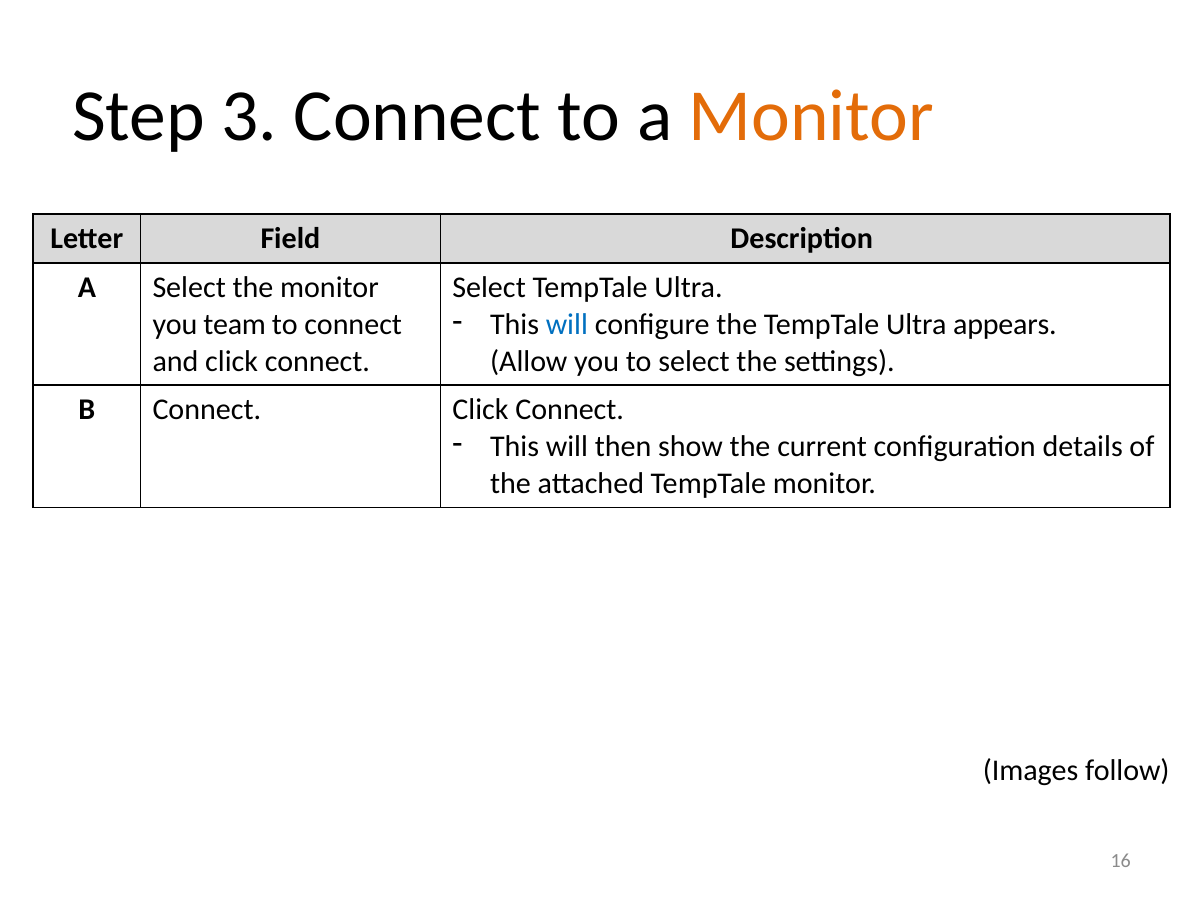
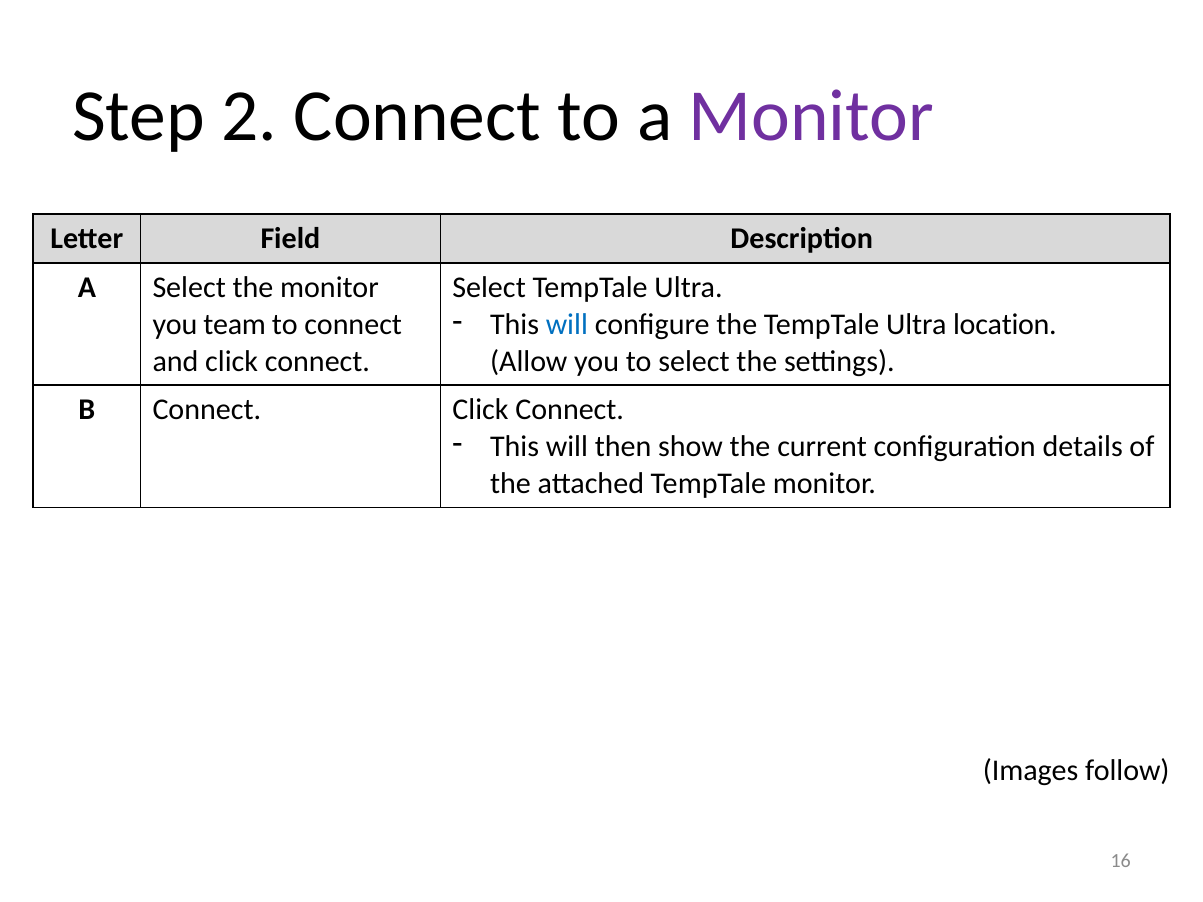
3: 3 -> 2
Monitor at (811, 116) colour: orange -> purple
appears: appears -> location
